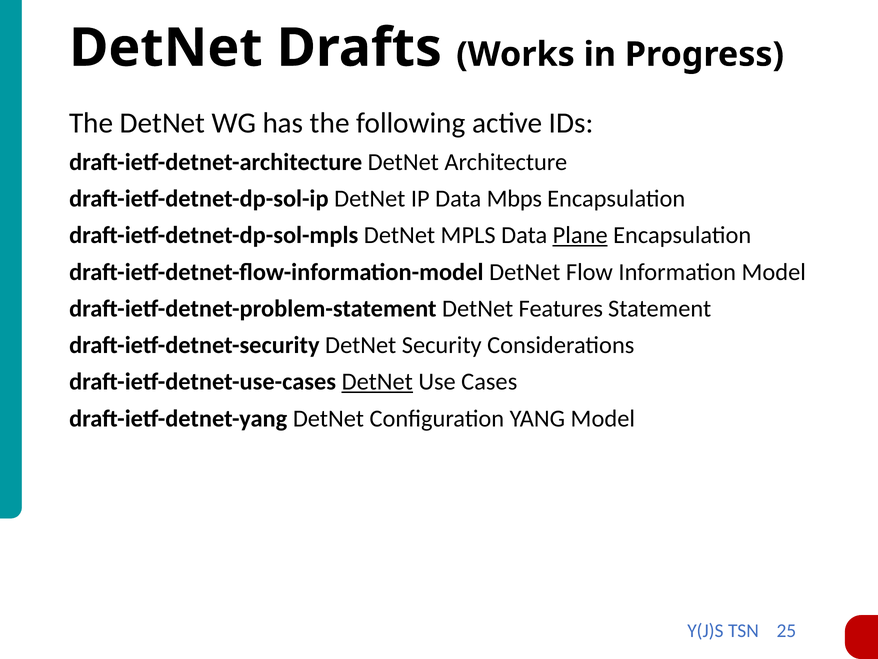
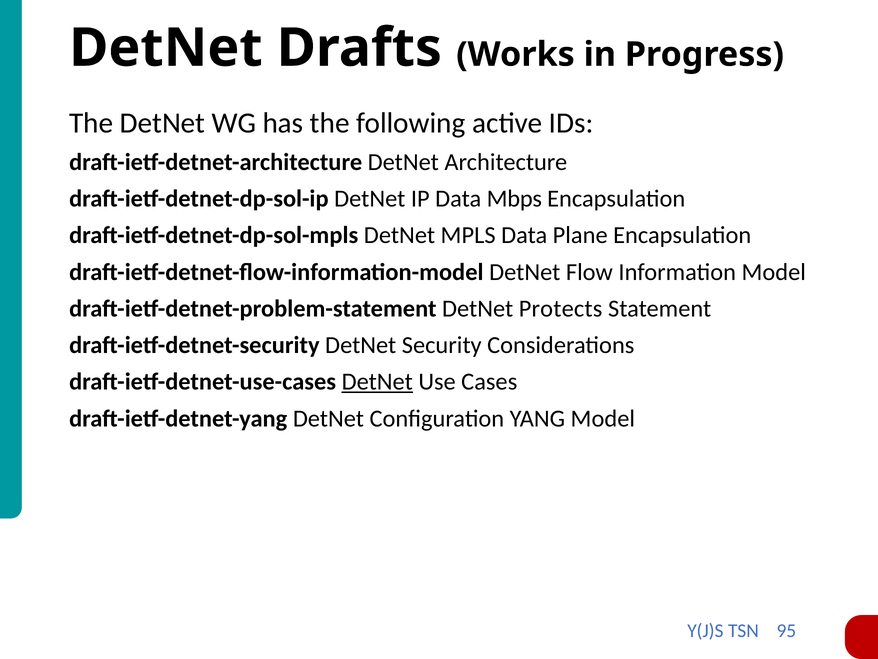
Plane underline: present -> none
Features: Features -> Protects
25: 25 -> 95
